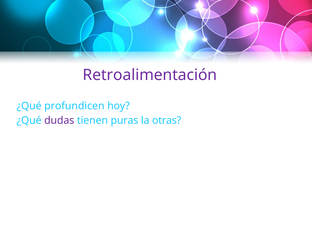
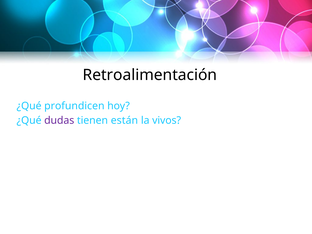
Retroalimentación colour: purple -> black
puras: puras -> están
otras: otras -> vivos
